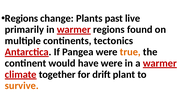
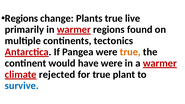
Plants past: past -> true
together: together -> rejected
for drift: drift -> true
survive colour: orange -> blue
